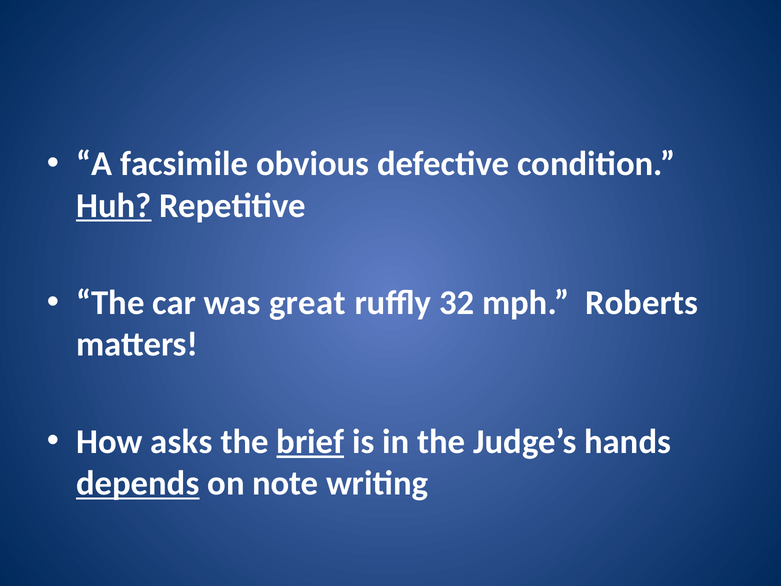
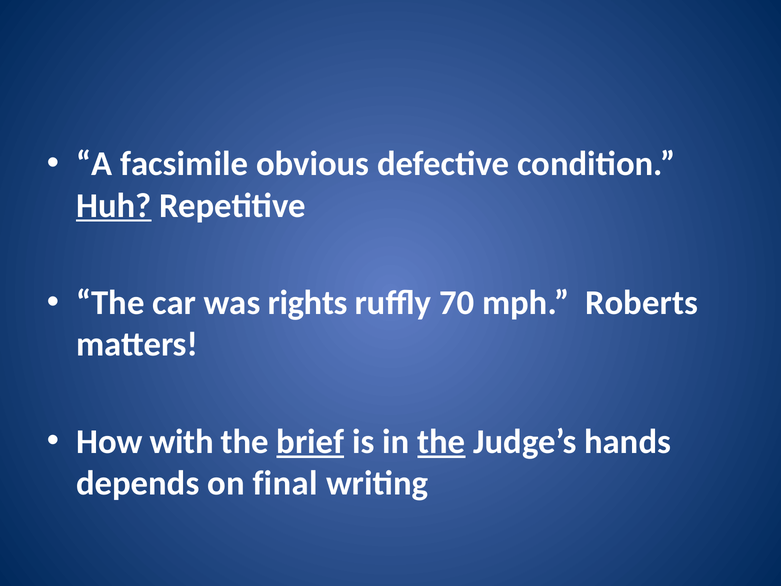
great: great -> rights
32: 32 -> 70
asks: asks -> with
the at (441, 442) underline: none -> present
depends underline: present -> none
note: note -> final
